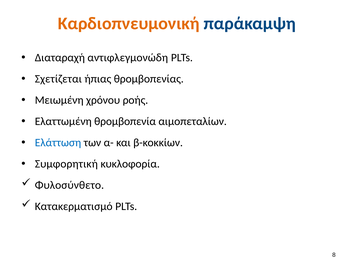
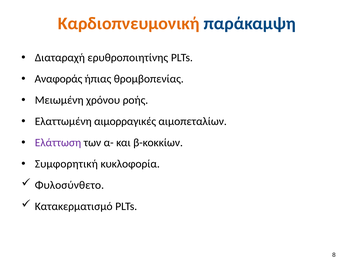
αντιφλεγμονώδη: αντιφλεγμονώδη -> ερυθροποιητίνης
Σχετίζεται: Σχετίζεται -> Αναφοράς
θρομβοπενία: θρομβοπενία -> αιμορραγικές
Ελάττωση colour: blue -> purple
